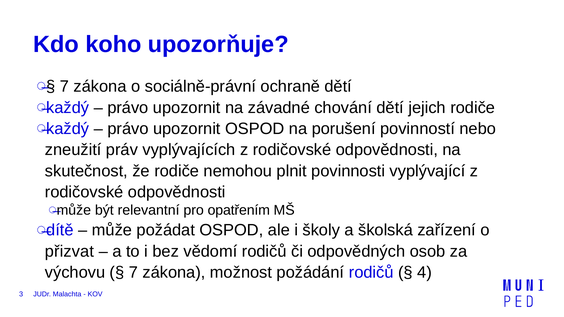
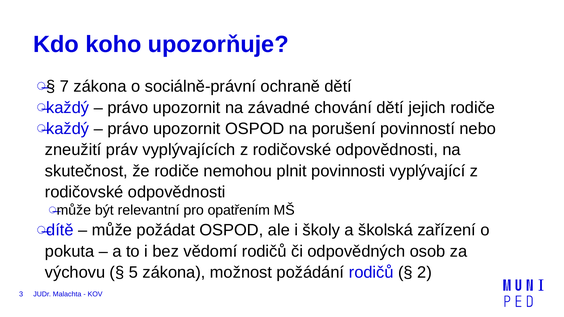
přizvat: přizvat -> pokuta
7 at (133, 273): 7 -> 5
4: 4 -> 2
